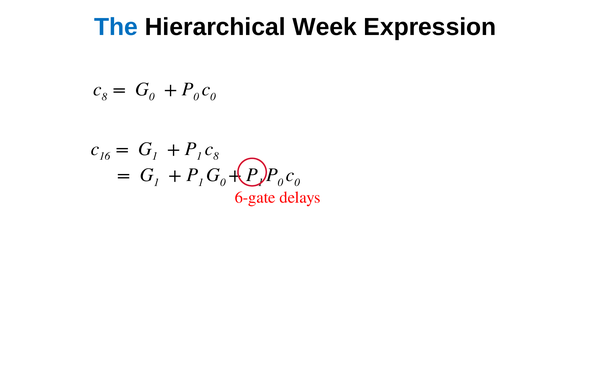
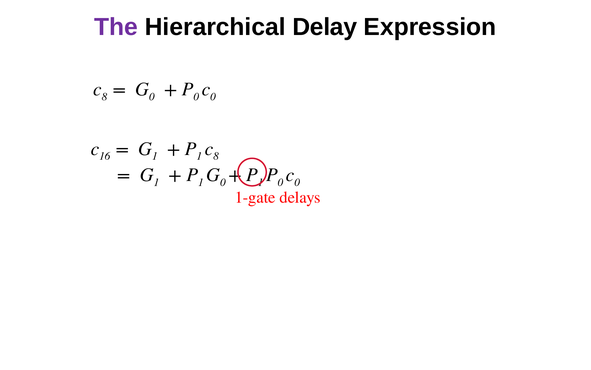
The colour: blue -> purple
Week: Week -> Delay
6-gate: 6-gate -> 1-gate
